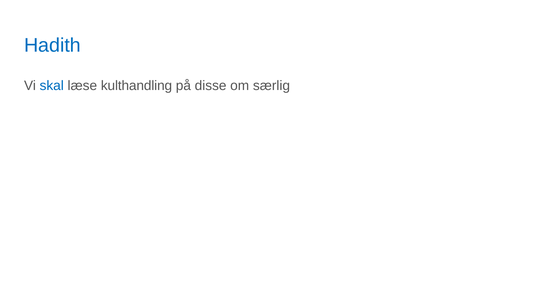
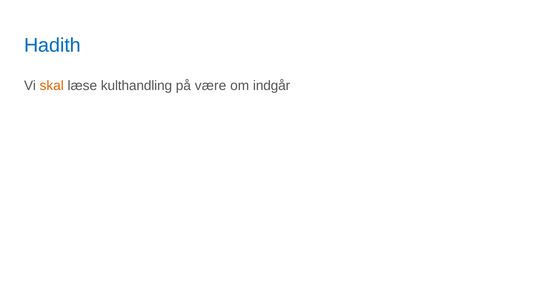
skal colour: blue -> orange
disse: disse -> være
særlig: særlig -> indgår
